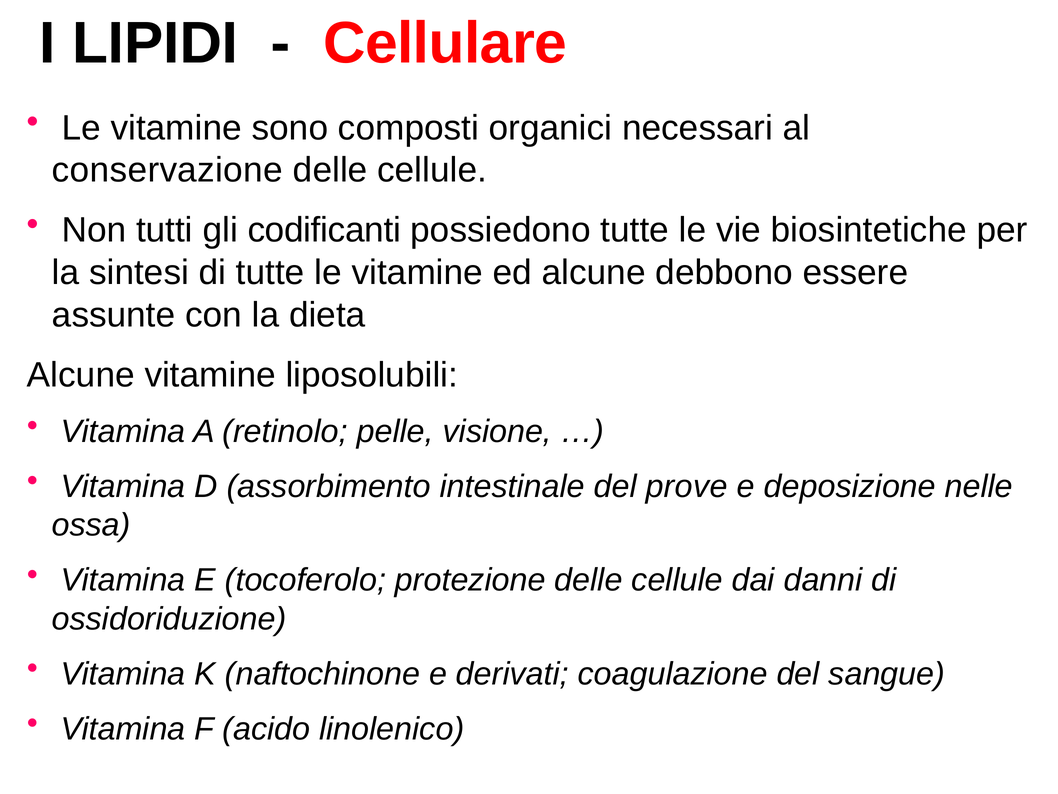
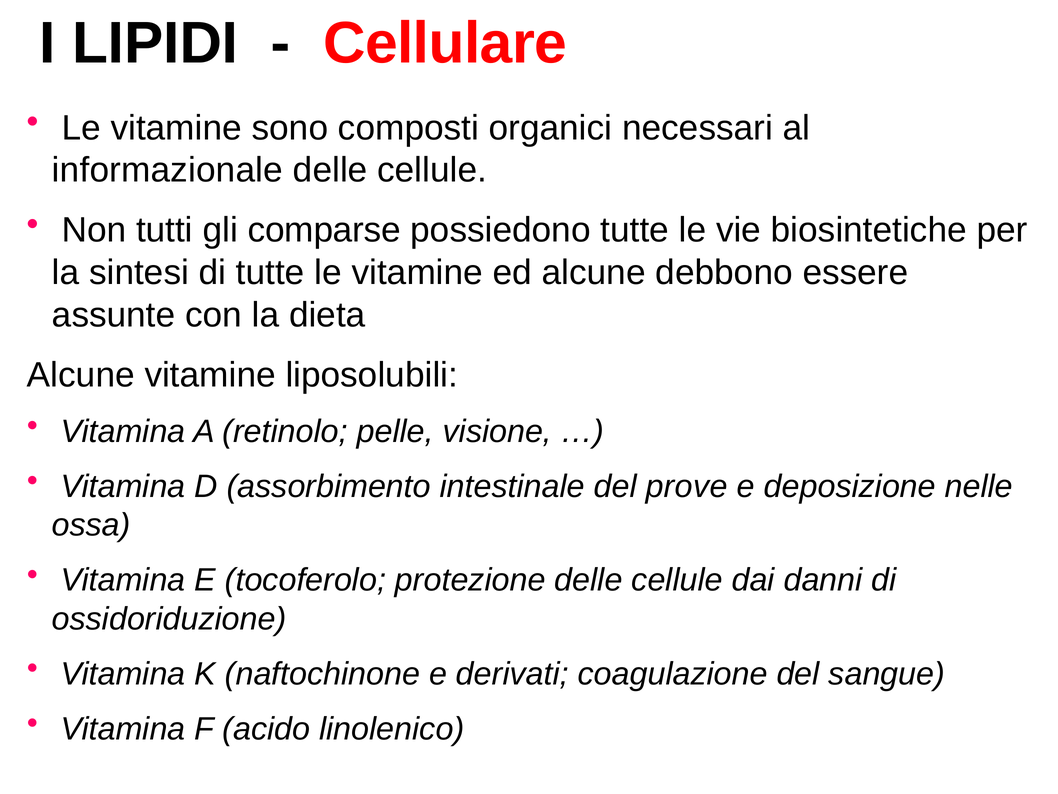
conservazione: conservazione -> informazionale
codificanti: codificanti -> comparse
